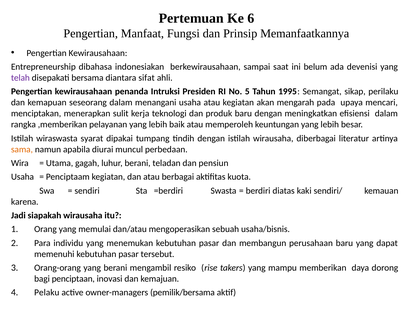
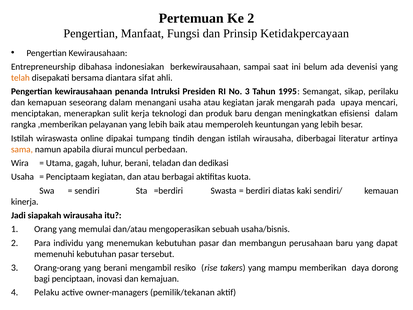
Ke 6: 6 -> 2
Memanfaatkannya: Memanfaatkannya -> Ketidakpercayaan
telah colour: purple -> orange
No 5: 5 -> 3
akan: akan -> jarak
syarat: syarat -> online
pensiun: pensiun -> dedikasi
karena: karena -> kinerja
pemilik/bersama: pemilik/bersama -> pemilik/tekanan
